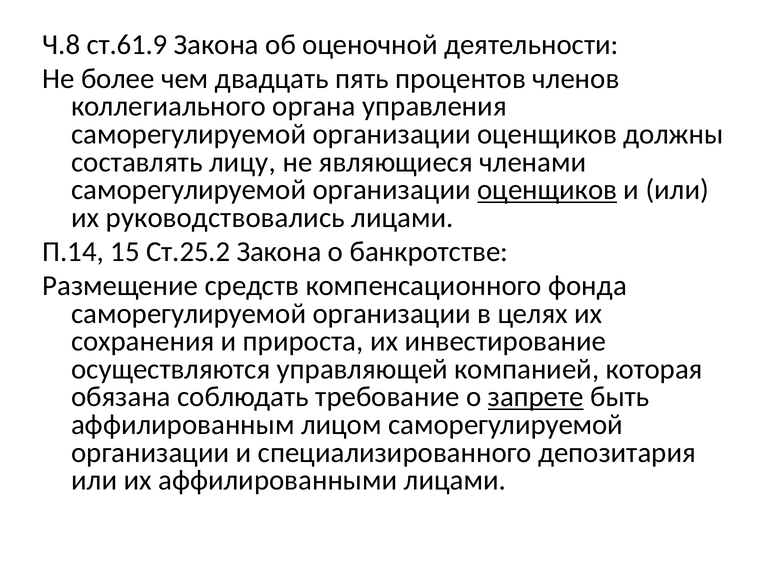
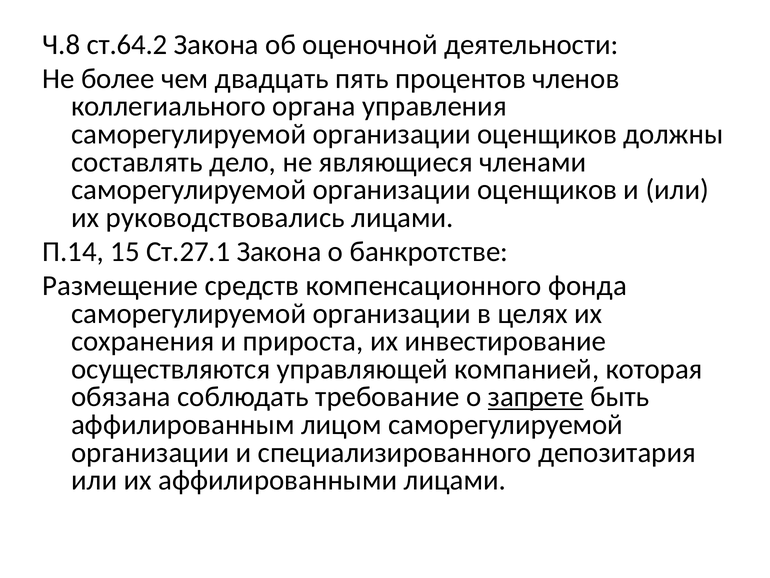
ст.61.9: ст.61.9 -> ст.64.2
лицу: лицу -> дело
оценщиков at (547, 190) underline: present -> none
Ст.25.2: Ст.25.2 -> Ст.27.1
